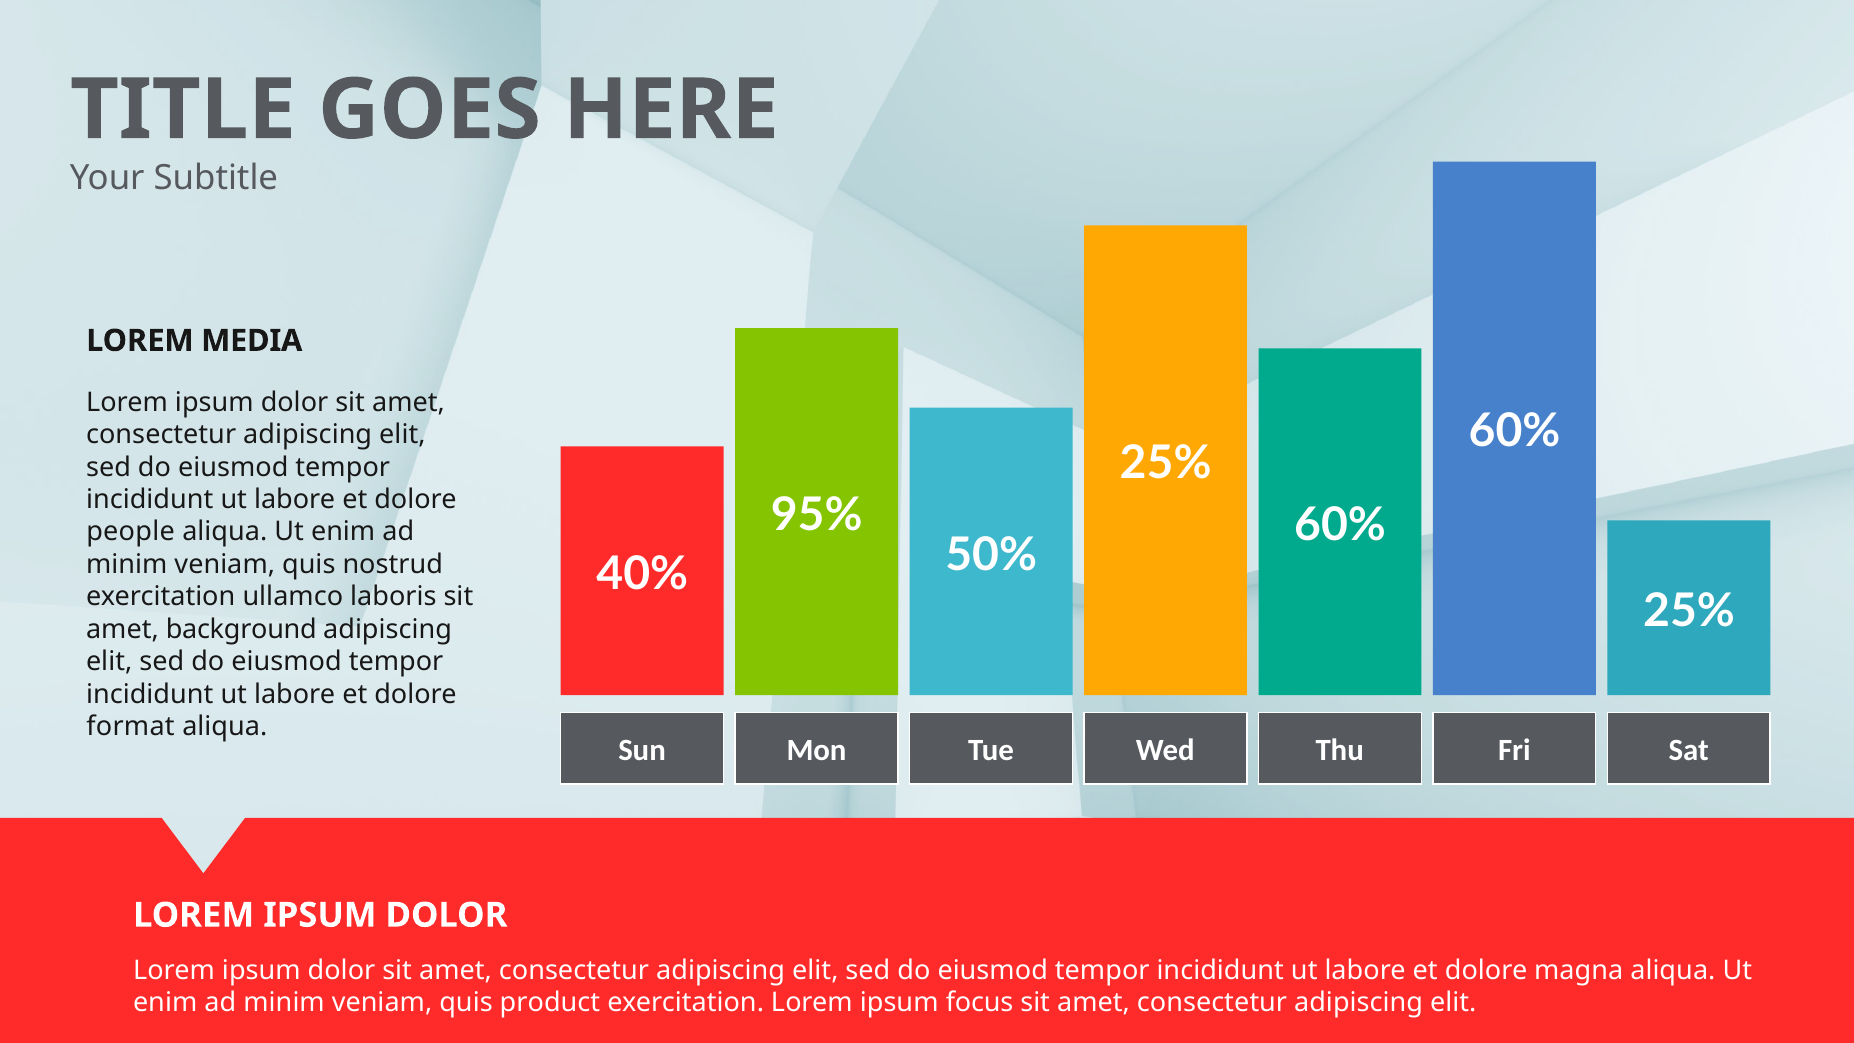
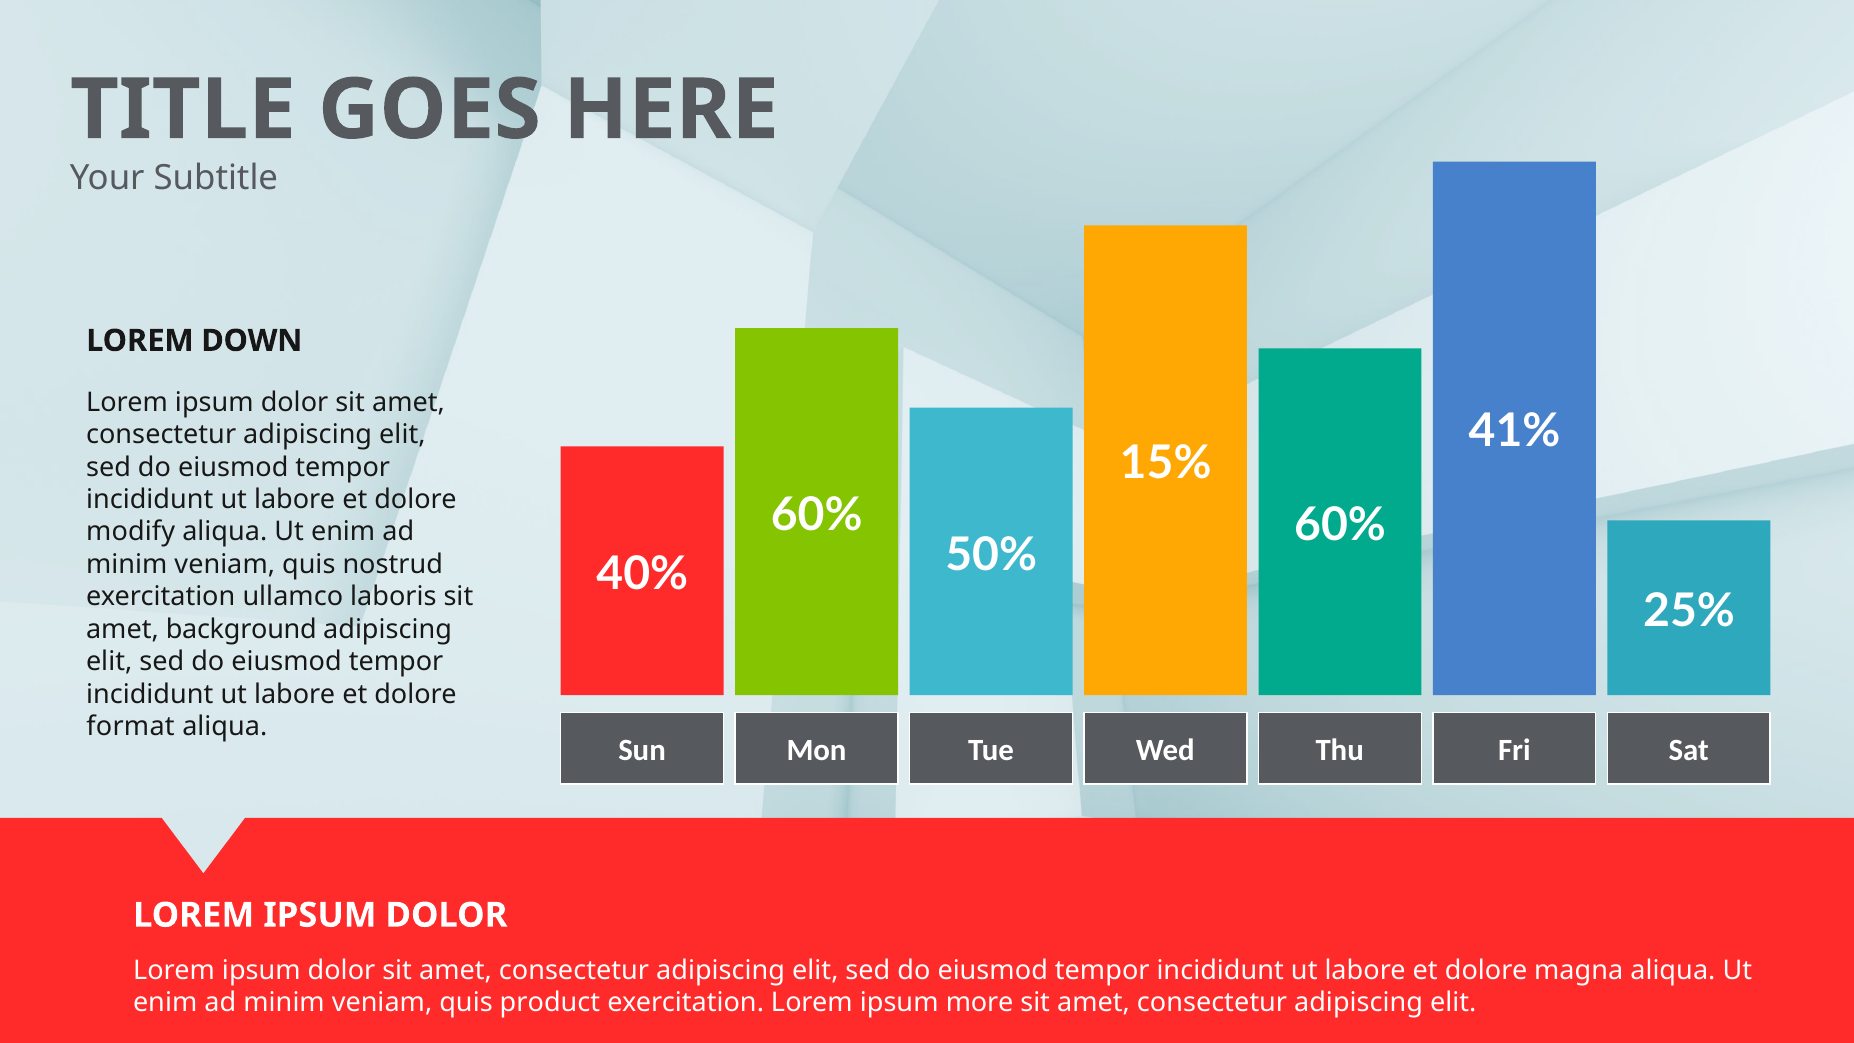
MEDIA: MEDIA -> DOWN
60% at (1515, 432): 60% -> 41%
25% at (1166, 463): 25% -> 15%
95% at (817, 515): 95% -> 60%
people: people -> modify
focus: focus -> more
